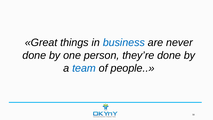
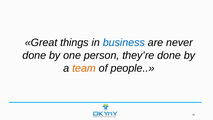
team colour: blue -> orange
